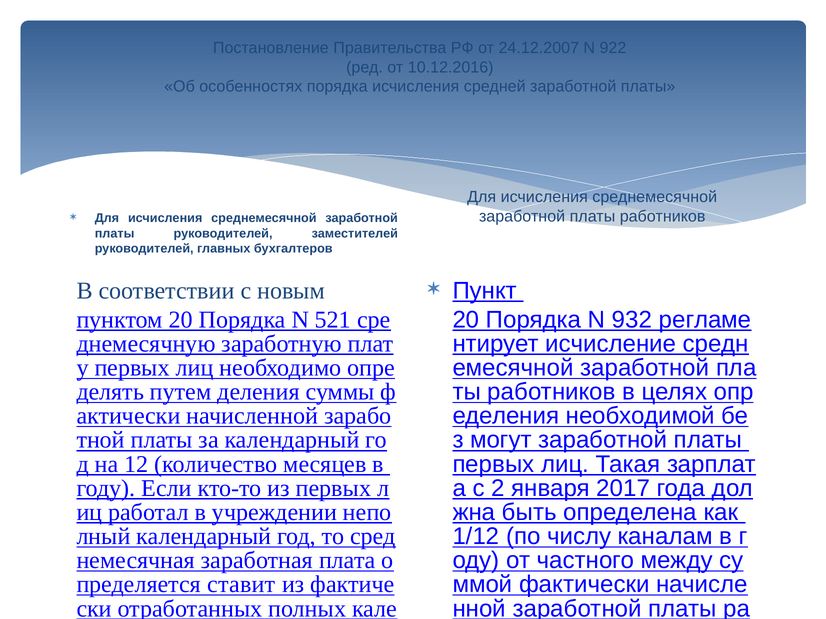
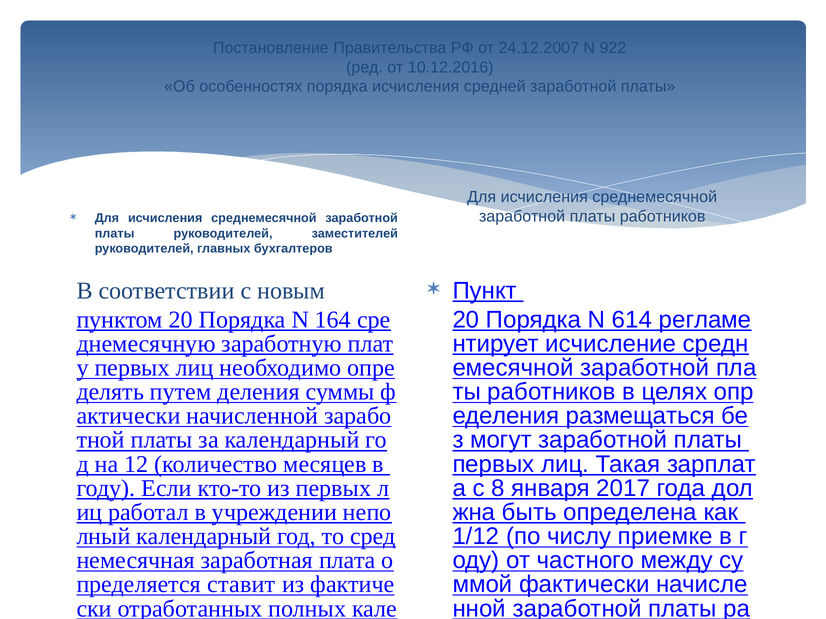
932: 932 -> 614
521: 521 -> 164
необходимой: необходимой -> размещаться
2: 2 -> 8
каналам: каналам -> приемке
